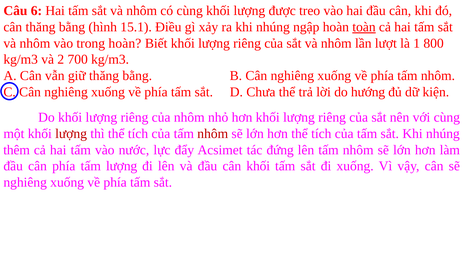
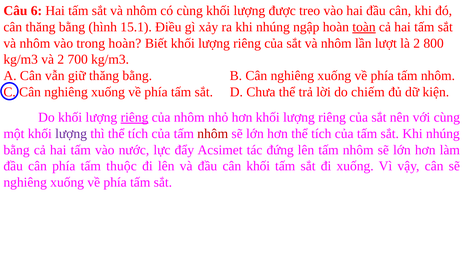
là 1: 1 -> 2
hướng: hướng -> chiếm
riêng at (134, 117) underline: none -> present
lượng at (71, 134) colour: red -> purple
thêm at (17, 150): thêm -> bằng
tấm lượng: lượng -> thuộc
